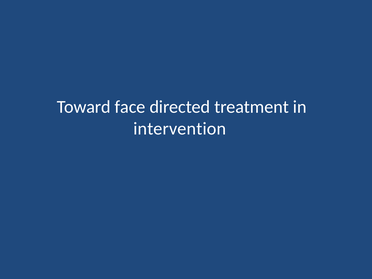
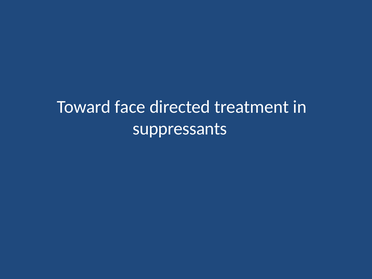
intervention: intervention -> suppressants
